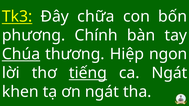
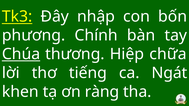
chữa: chữa -> nhập
ngon: ngon -> chữa
tiếng underline: present -> none
ơn ngát: ngát -> ràng
